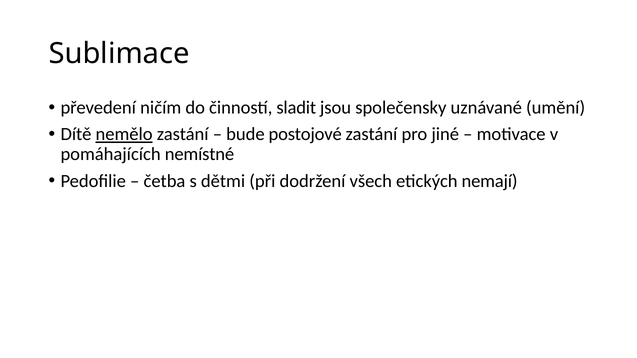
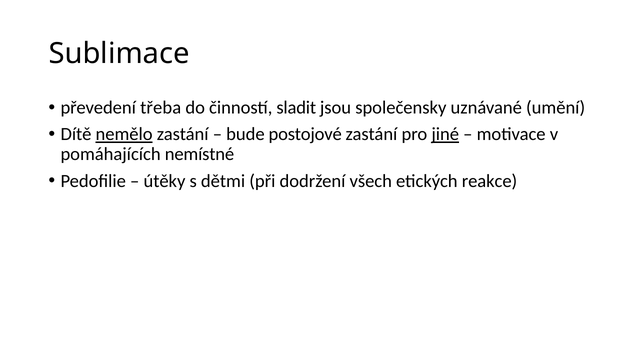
ničím: ničím -> třeba
jiné underline: none -> present
četba: četba -> útěky
nemají: nemají -> reakce
